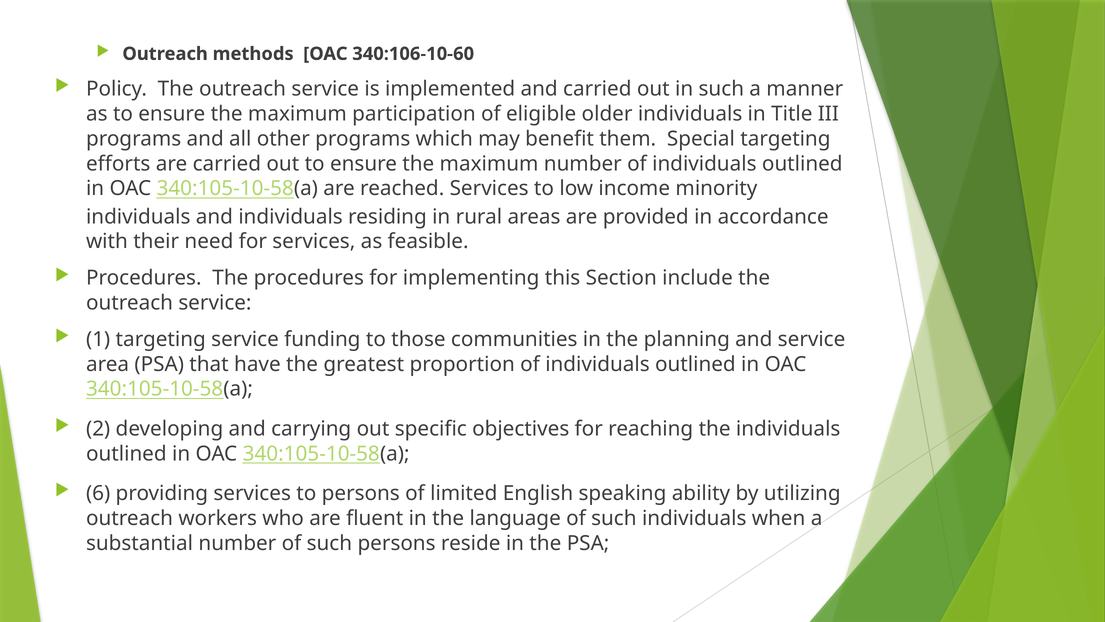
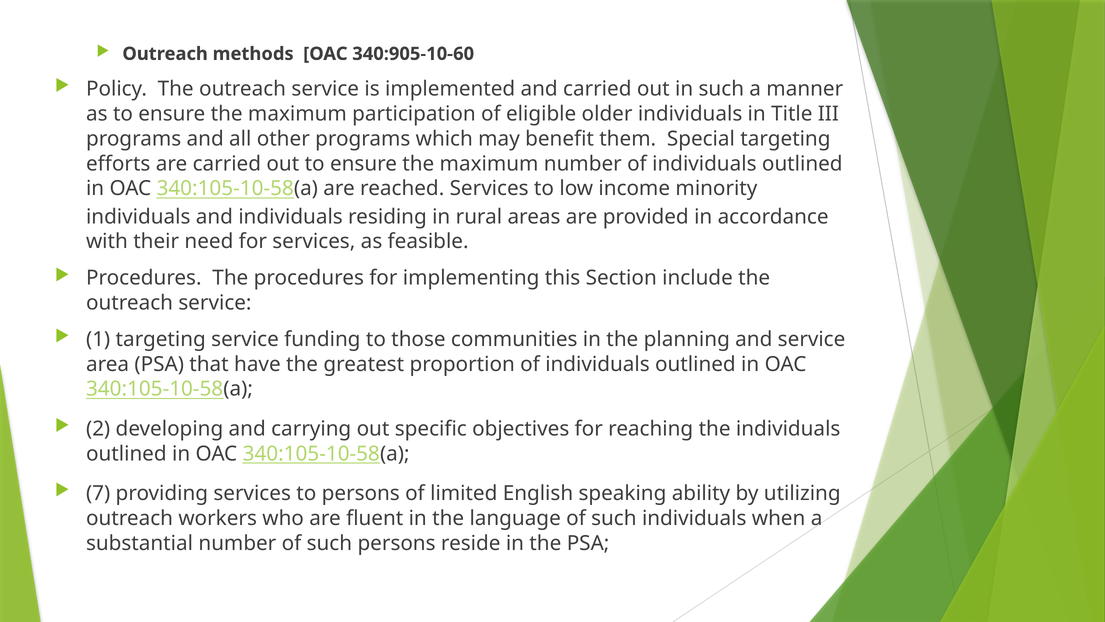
340:106-10-60: 340:106-10-60 -> 340:905-10-60
6: 6 -> 7
